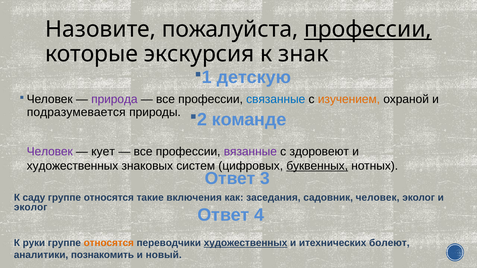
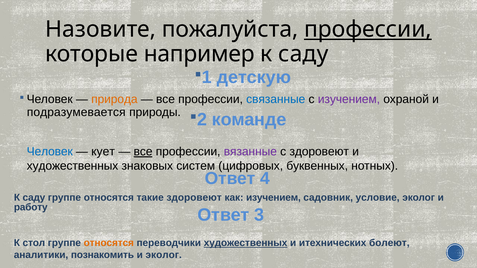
экскурсия: экскурсия -> например
знак at (303, 54): знак -> саду
природа colour: purple -> orange
изучением at (349, 99) colour: orange -> purple
Человек at (50, 152) colour: purple -> blue
все at (143, 152) underline: none -> present
буквенных underline: present -> none
3: 3 -> 4
такие включения: включения -> здоровеют
как заседания: заседания -> изучением
садовник человек: человек -> условие
эколог at (31, 207): эколог -> работу
4: 4 -> 3
руки: руки -> стол
и новый: новый -> эколог
